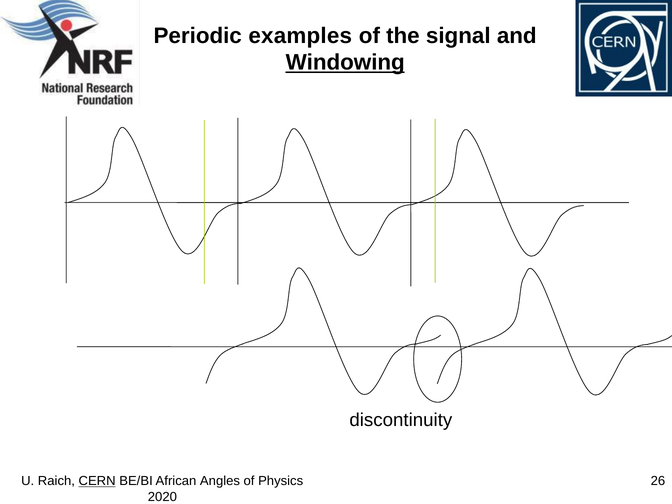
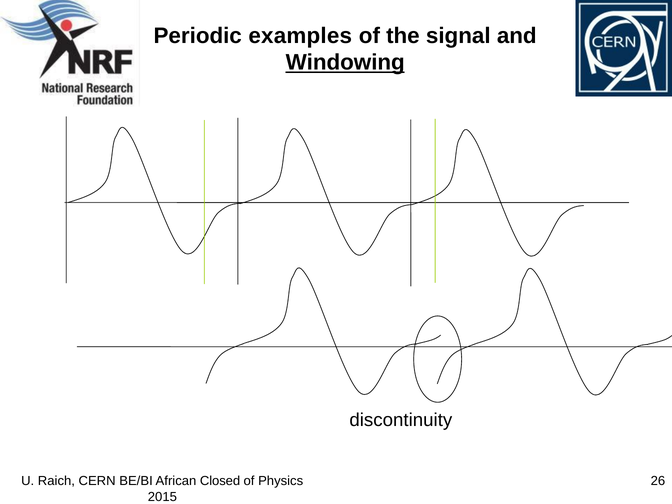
CERN underline: present -> none
Angles: Angles -> Closed
2020: 2020 -> 2015
